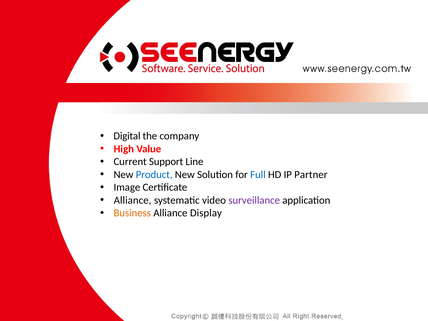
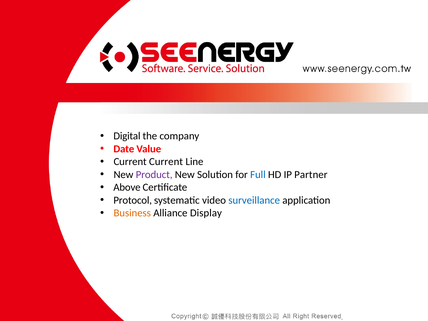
High: High -> Date
Current Support: Support -> Current
Product colour: blue -> purple
Image: Image -> Above
Alliance at (133, 200): Alliance -> Protocol
surveillance colour: purple -> blue
